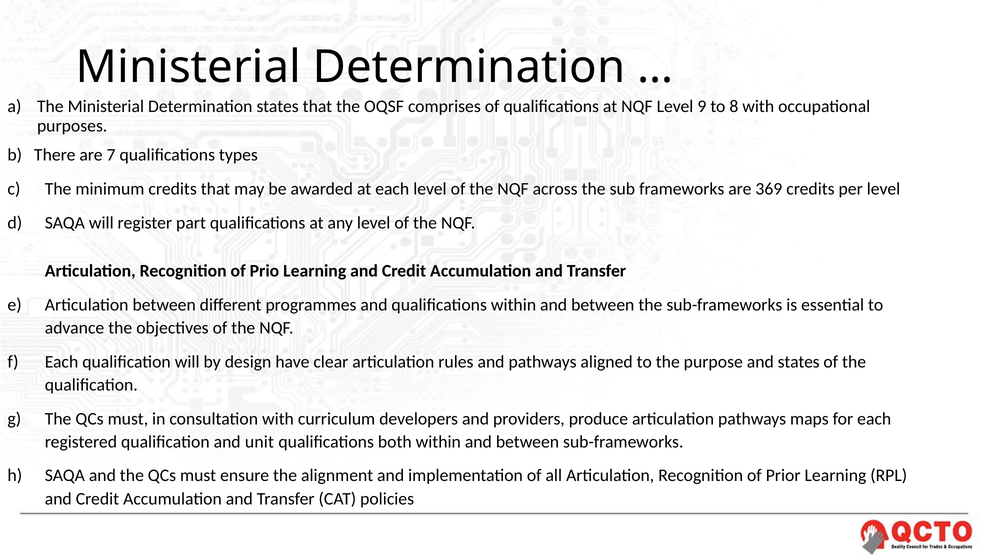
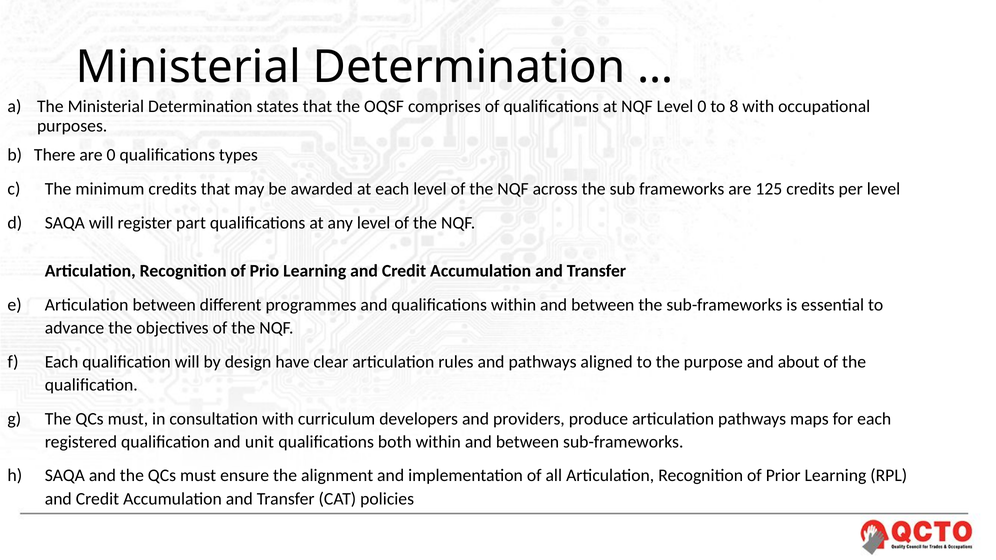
Level 9: 9 -> 0
are 7: 7 -> 0
369: 369 -> 125
and states: states -> about
